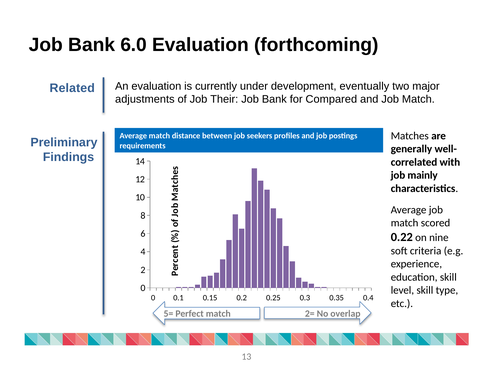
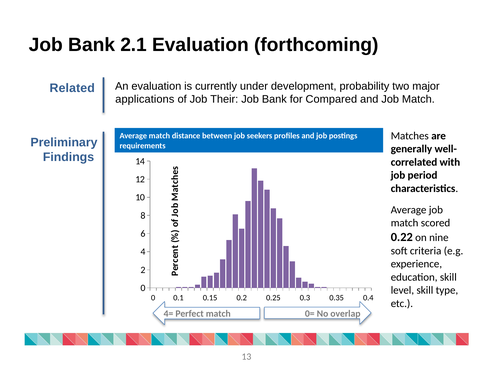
6.0: 6.0 -> 2.1
eventually: eventually -> probability
adjustments: adjustments -> applications
mainly: mainly -> period
5=: 5= -> 4=
2=: 2= -> 0=
